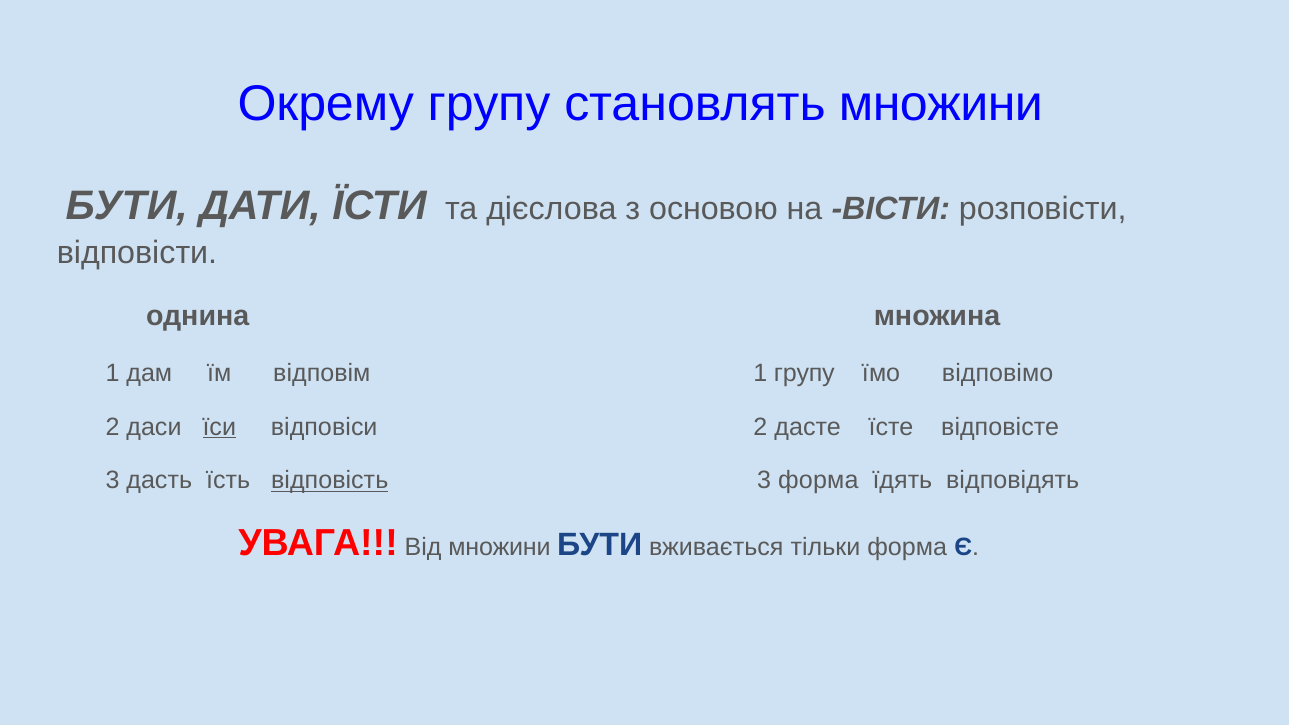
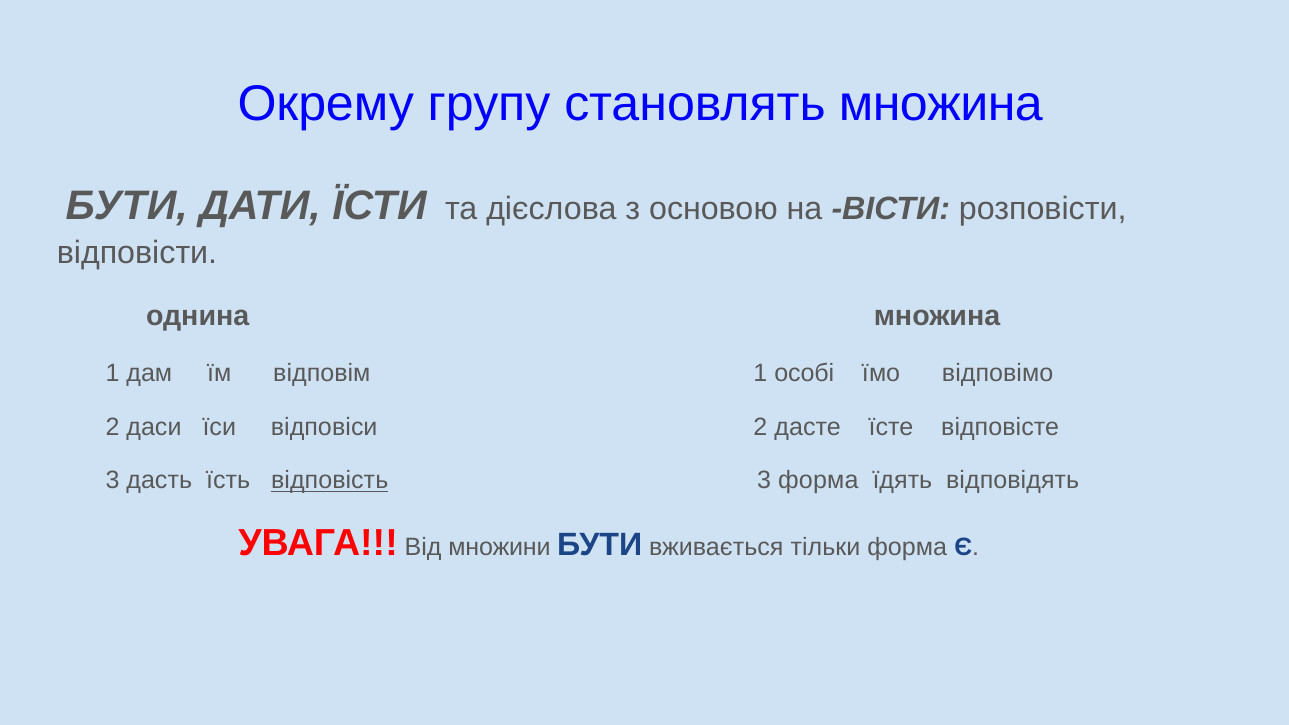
становлять множини: множини -> множина
1 групу: групу -> особі
їси underline: present -> none
